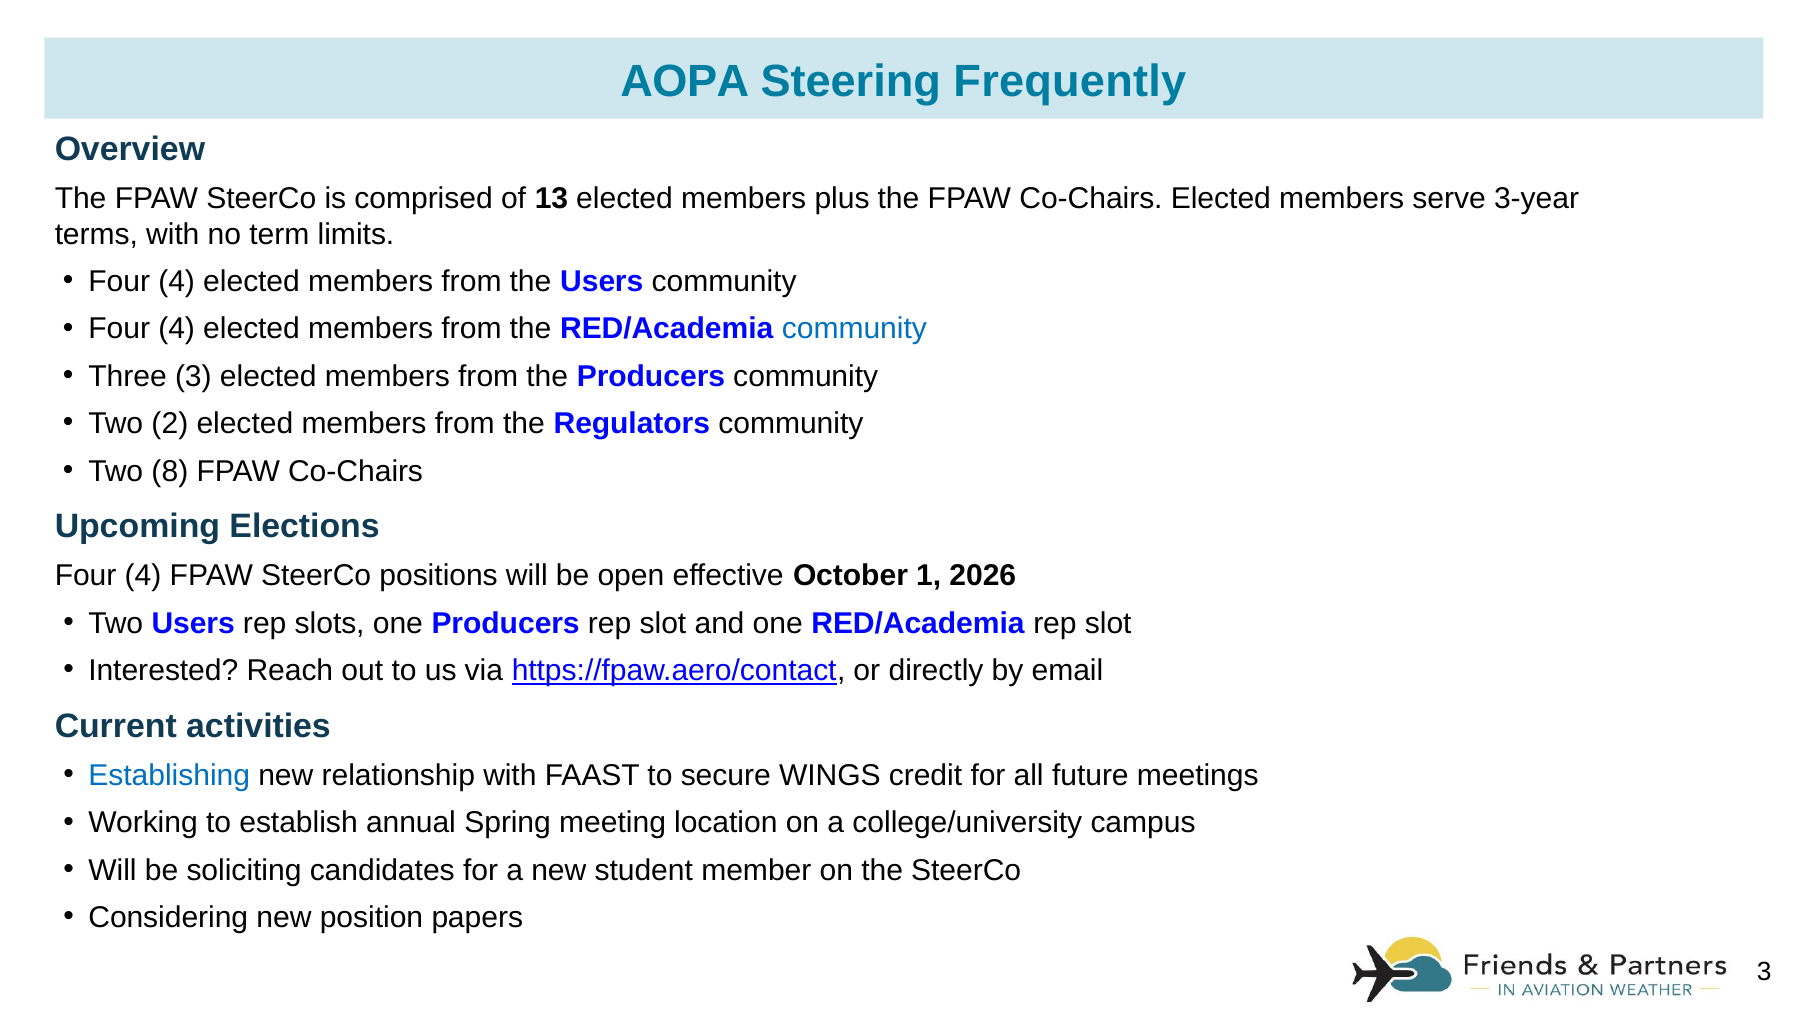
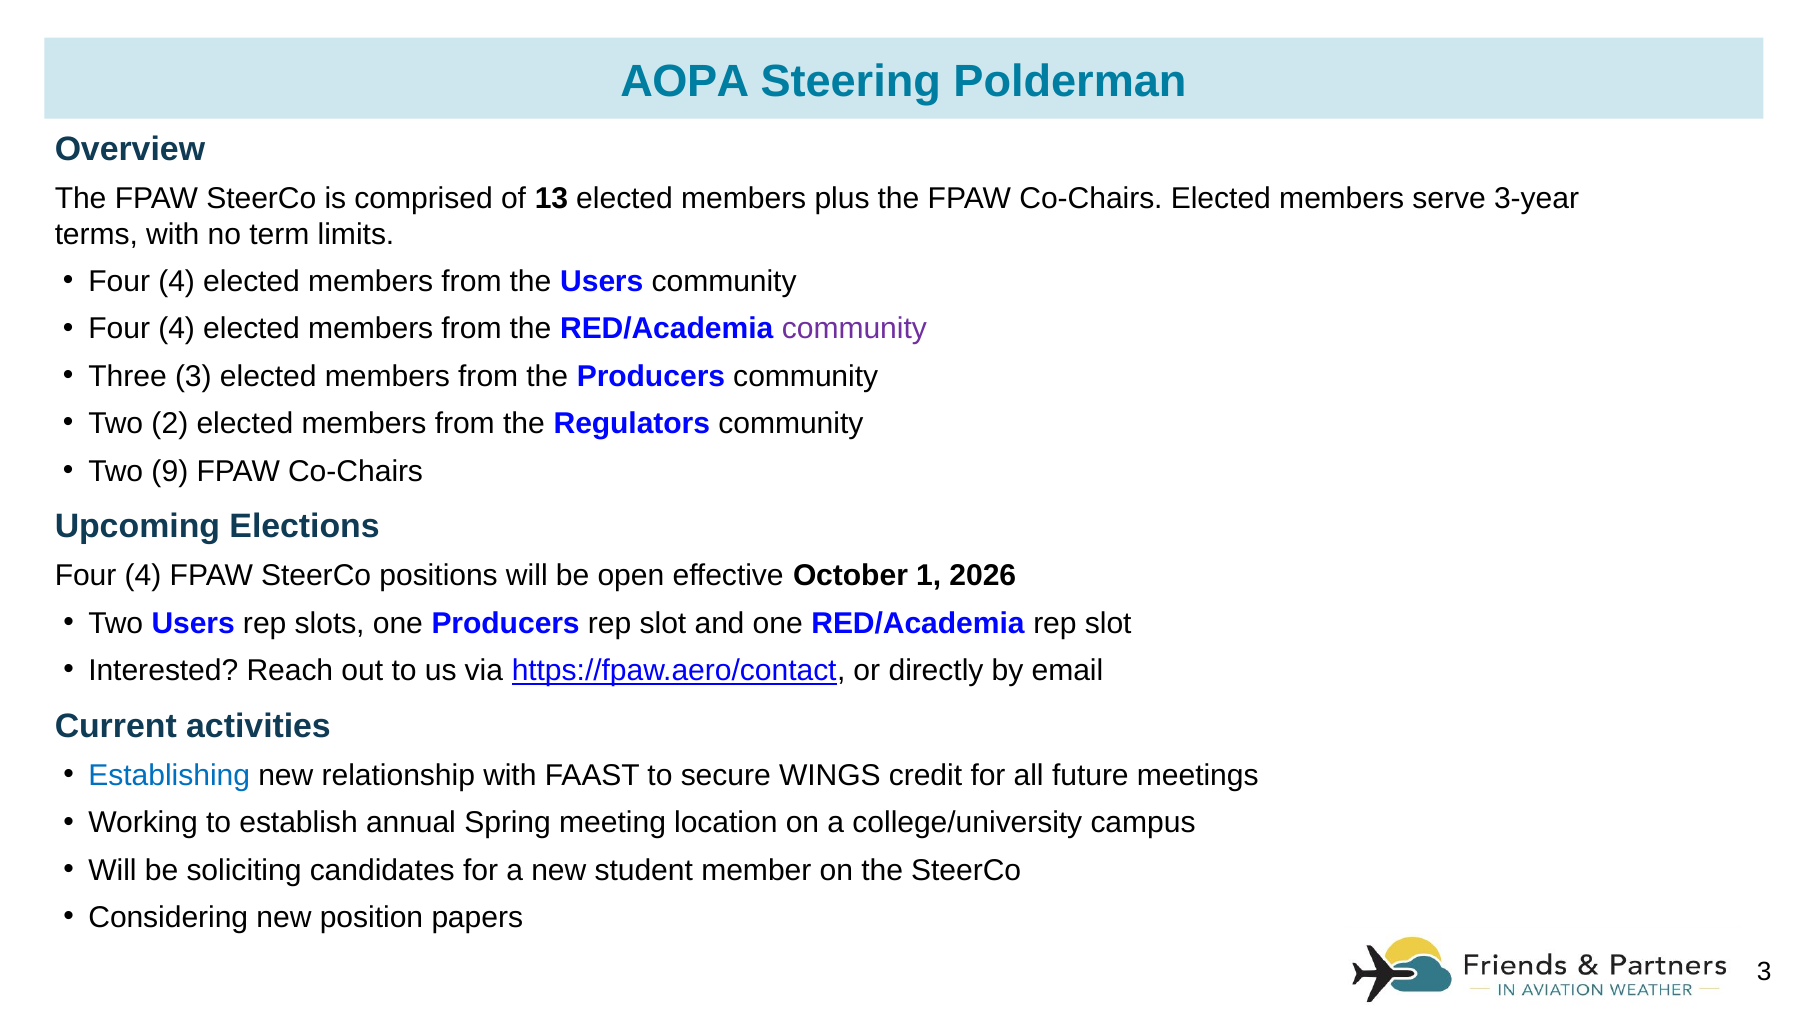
Frequently: Frequently -> Polderman
community at (854, 329) colour: blue -> purple
8: 8 -> 9
